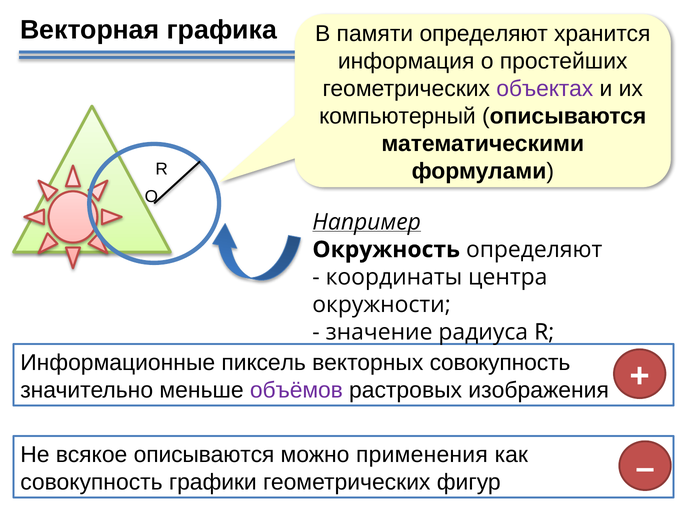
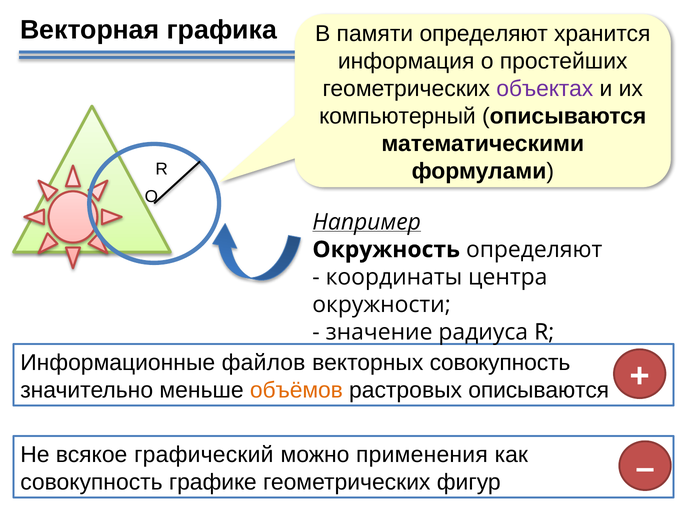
пиксель: пиксель -> файлов
объёмов colour: purple -> orange
растровых изображения: изображения -> описываются
всякое описываются: описываются -> графический
графики: графики -> графике
